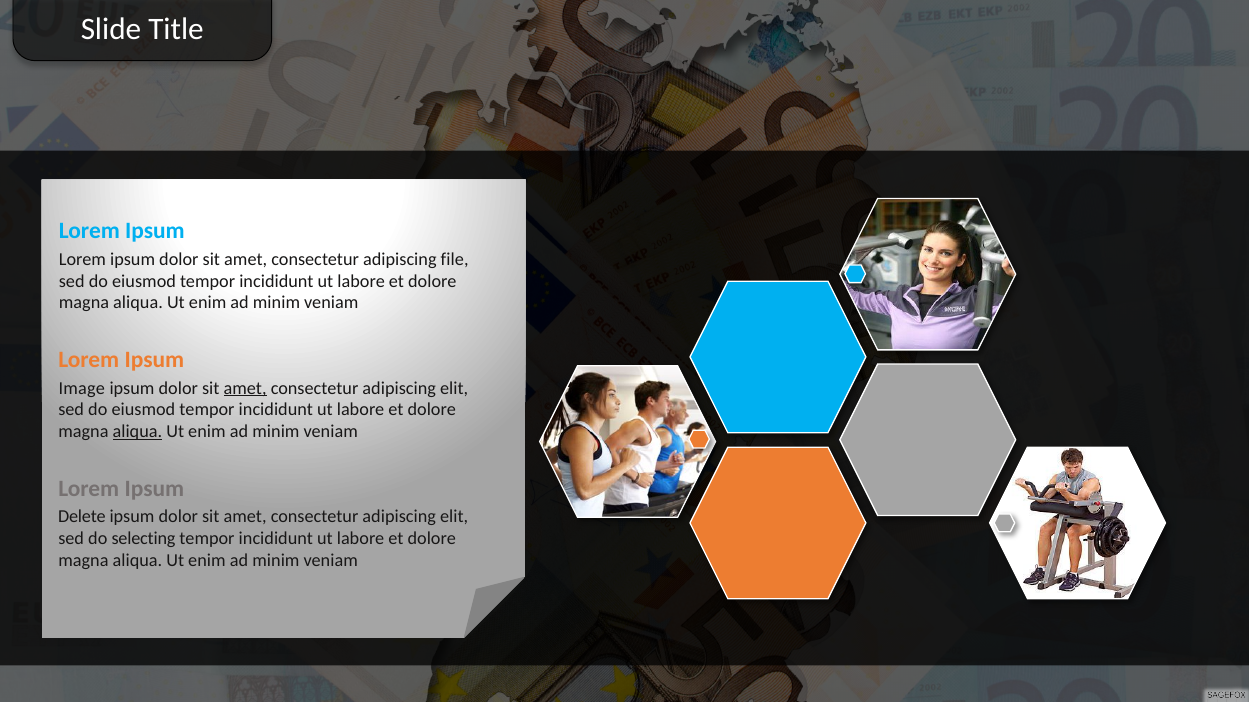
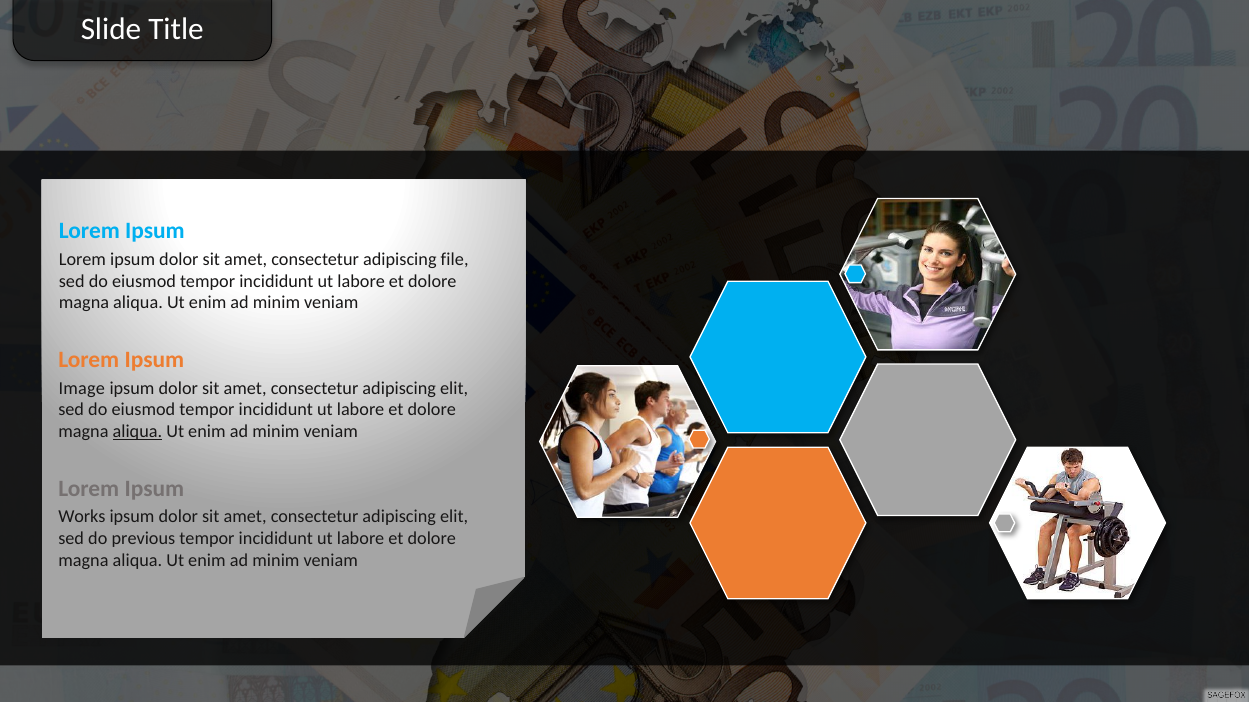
amet at (245, 388) underline: present -> none
Delete: Delete -> Works
selecting: selecting -> previous
